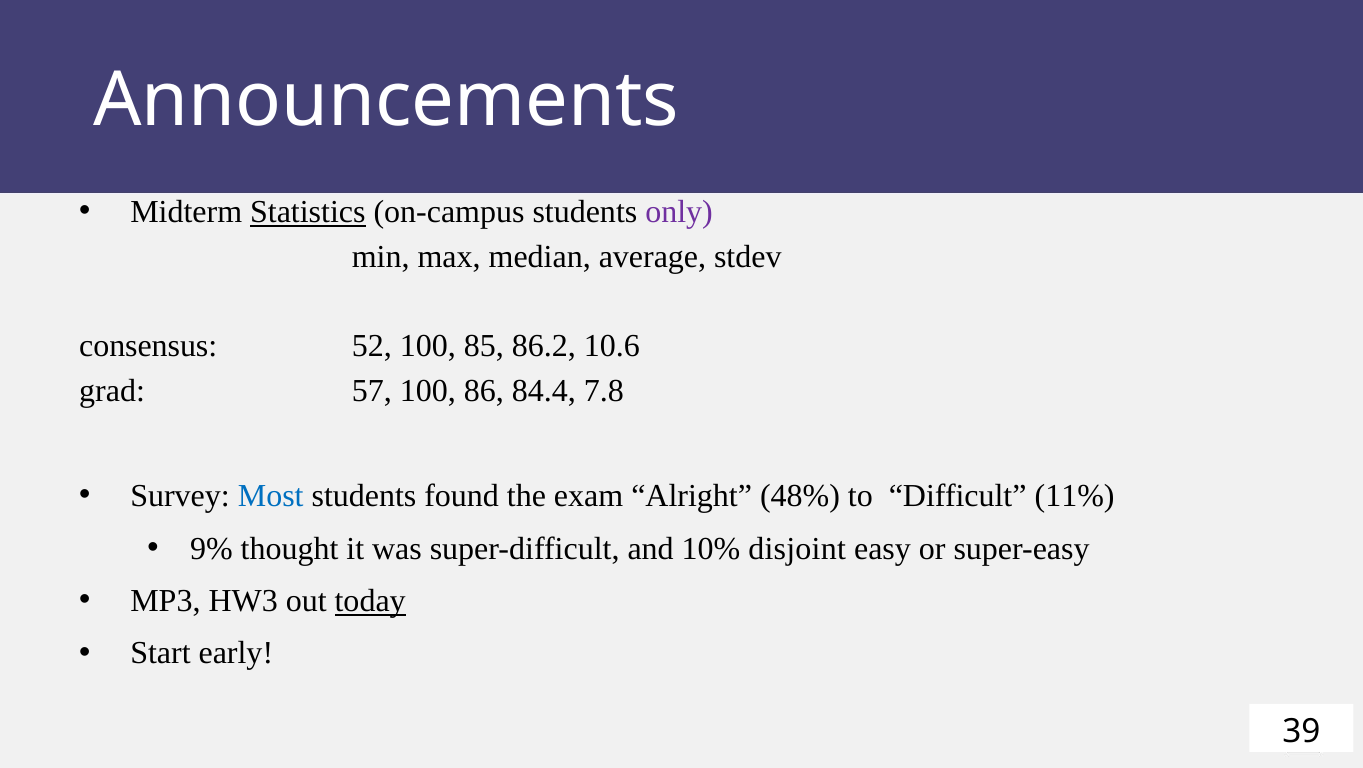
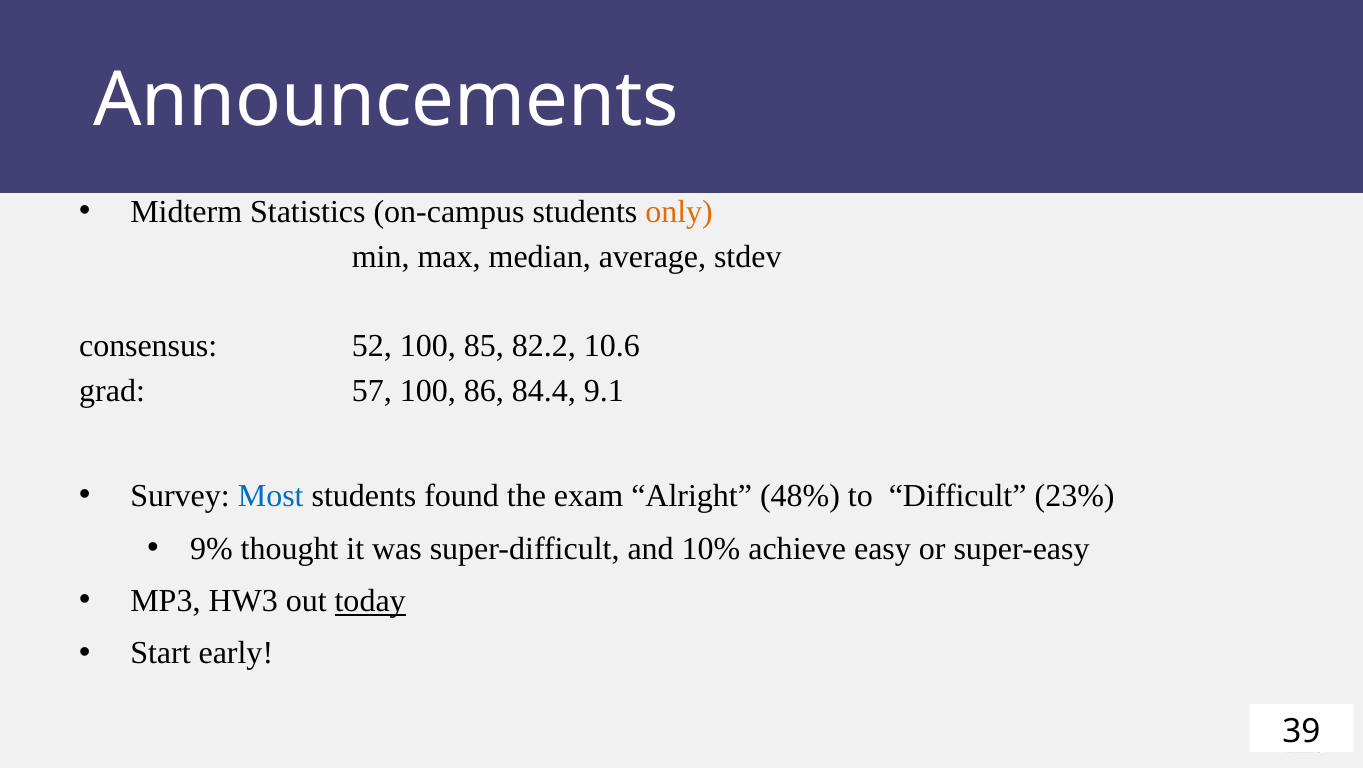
Statistics underline: present -> none
only colour: purple -> orange
86.2: 86.2 -> 82.2
7.8: 7.8 -> 9.1
11%: 11% -> 23%
disjoint: disjoint -> achieve
